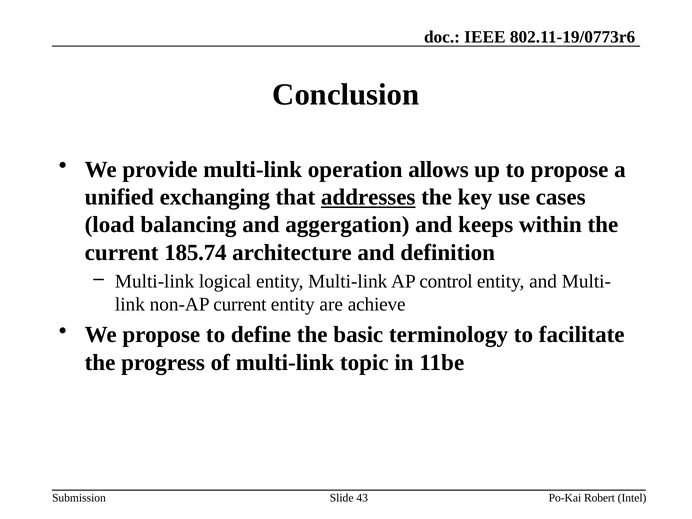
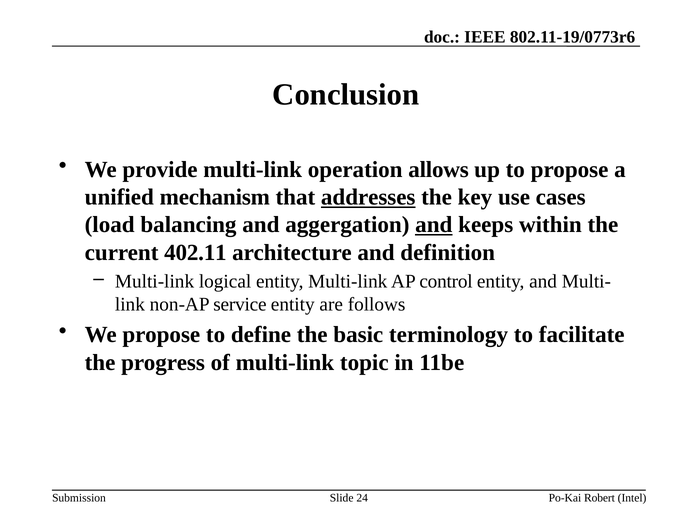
exchanging: exchanging -> mechanism
and at (434, 225) underline: none -> present
185.74: 185.74 -> 402.11
non-AP current: current -> service
achieve: achieve -> follows
43: 43 -> 24
